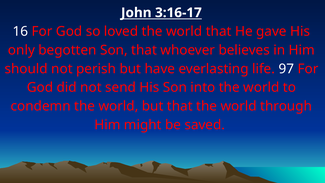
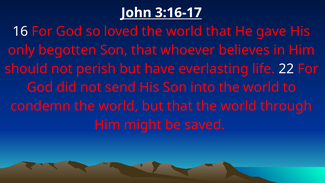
97: 97 -> 22
